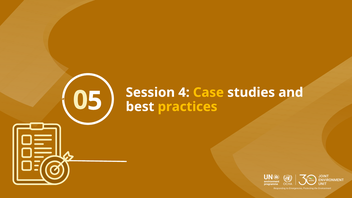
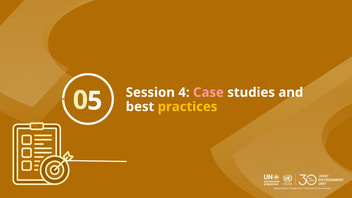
Case colour: yellow -> pink
